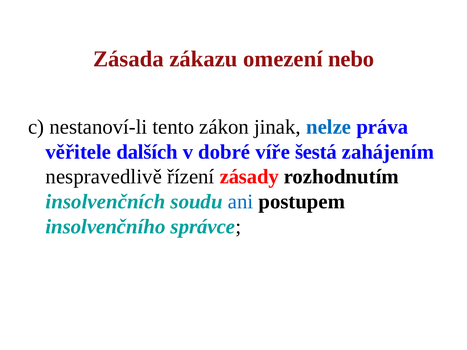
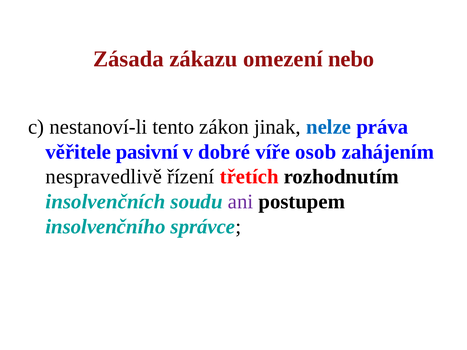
dalších: dalších -> pasivní
šestá: šestá -> osob
zásady: zásady -> třetích
ani colour: blue -> purple
